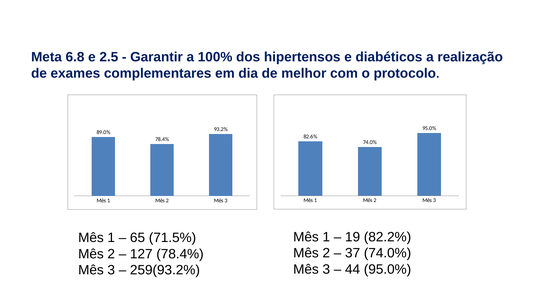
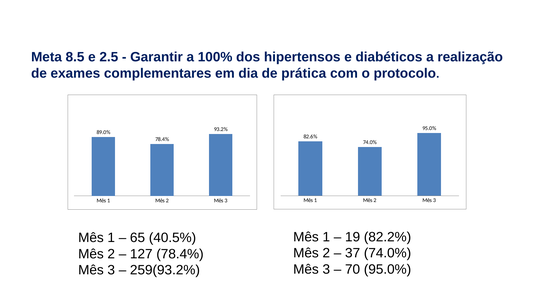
6.8: 6.8 -> 8.5
melhor: melhor -> prática
71.5%: 71.5% -> 40.5%
44: 44 -> 70
